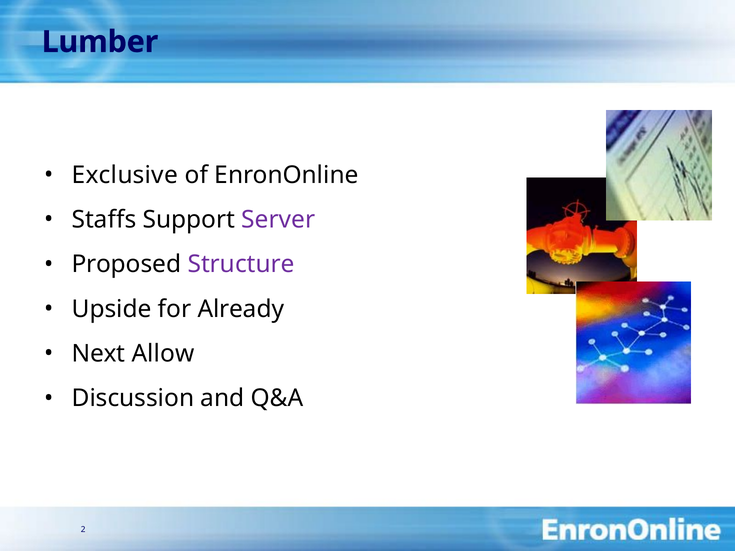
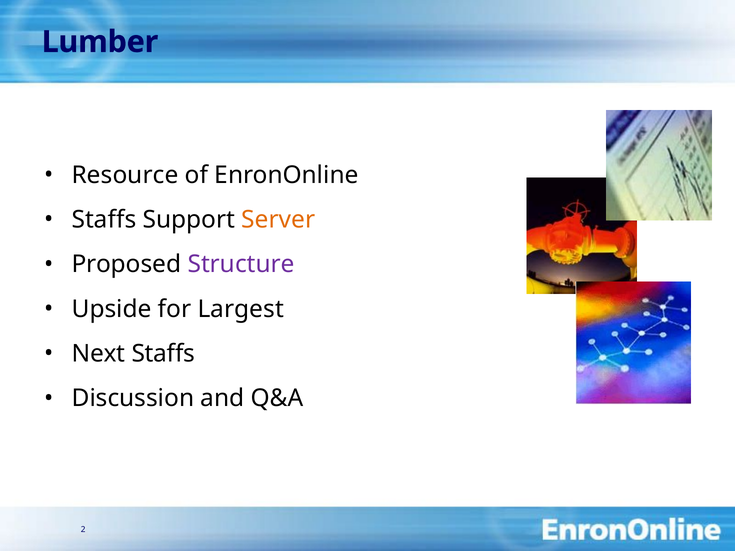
Exclusive: Exclusive -> Resource
Server colour: purple -> orange
Already: Already -> Largest
Next Allow: Allow -> Staffs
